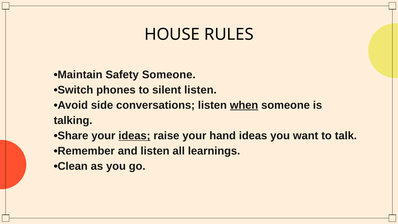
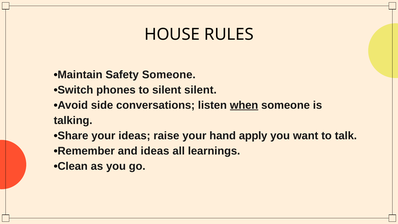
silent listen: listen -> silent
ideas at (134, 136) underline: present -> none
hand ideas: ideas -> apply
and listen: listen -> ideas
